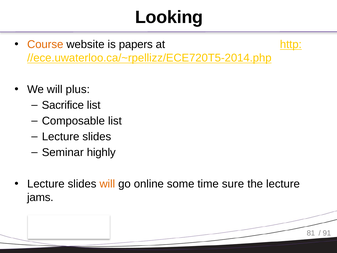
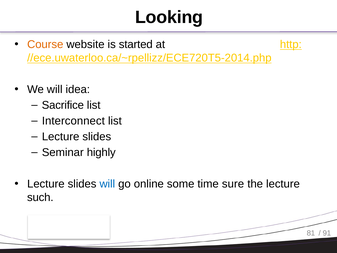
papers: papers -> started
plus: plus -> idea
Composable: Composable -> Interconnect
will at (107, 184) colour: orange -> blue
jams: jams -> such
